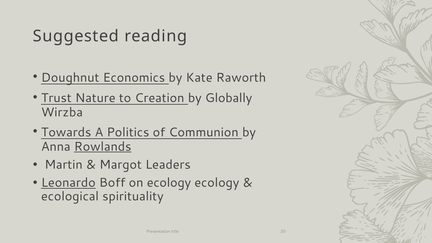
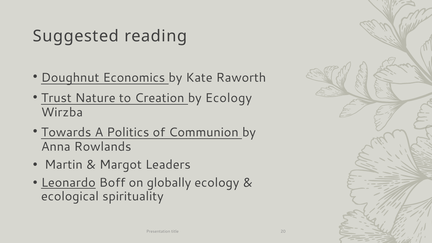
by Globally: Globally -> Ecology
Rowlands underline: present -> none
on ecology: ecology -> globally
